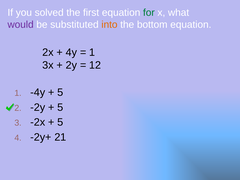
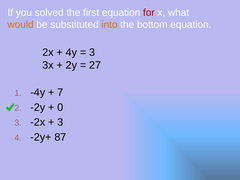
for colour: green -> red
would colour: purple -> orange
1 at (92, 52): 1 -> 3
12: 12 -> 27
5 at (60, 92): 5 -> 7
5 at (60, 107): 5 -> 0
5 at (60, 122): 5 -> 3
21: 21 -> 87
